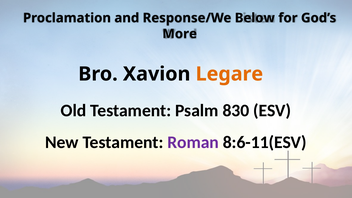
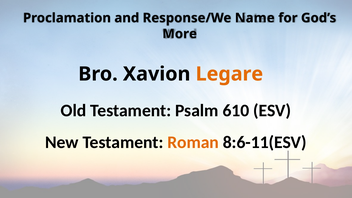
Below: Below -> Name
830: 830 -> 610
Roman colour: purple -> orange
